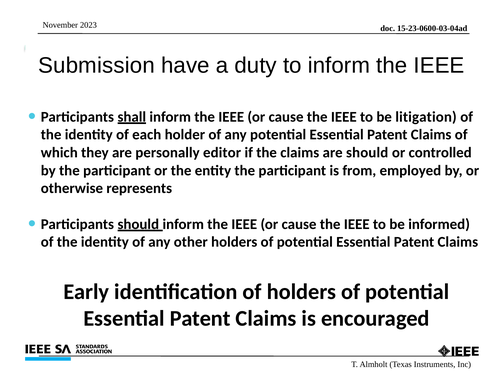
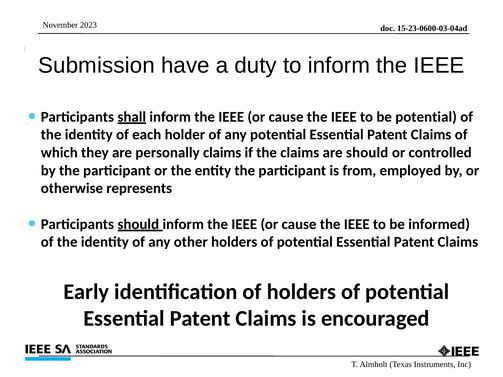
be litigation: litigation -> potential
personally editor: editor -> claims
